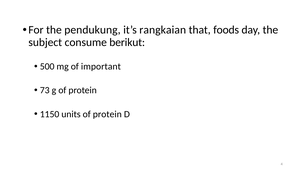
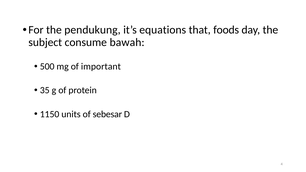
rangkaian: rangkaian -> equations
berikut: berikut -> bawah
73: 73 -> 35
units of protein: protein -> sebesar
